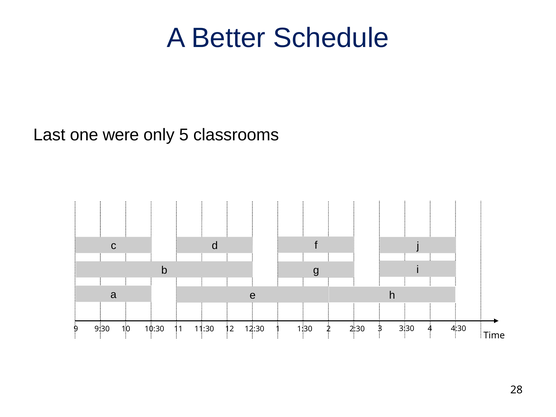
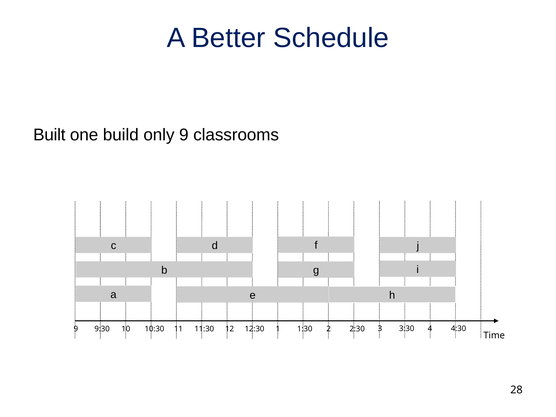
Last: Last -> Built
were: were -> build
only 5: 5 -> 9
